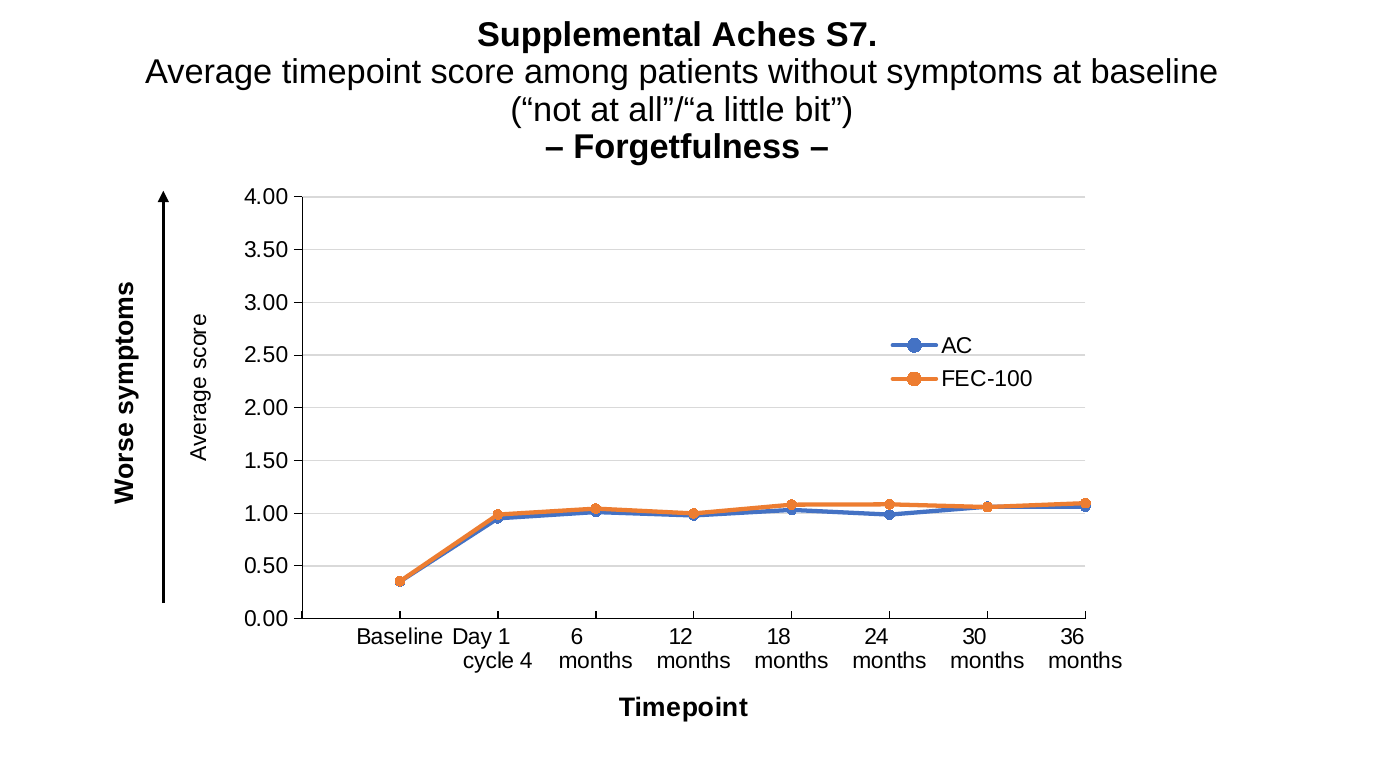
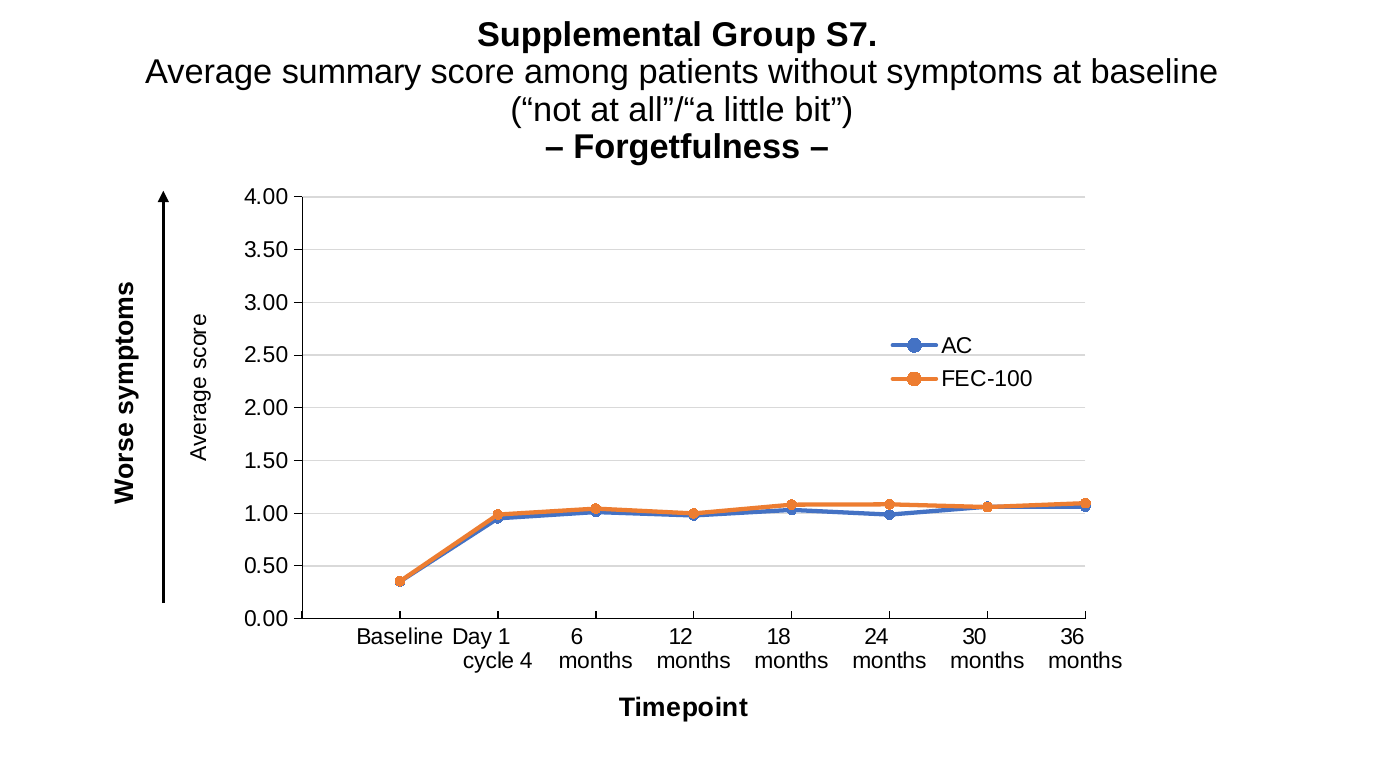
Aches: Aches -> Group
Average timepoint: timepoint -> summary
